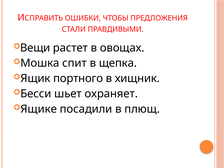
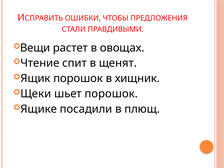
Мошка: Мошка -> Чтение
щепка: щепка -> щенят
Ящик портного: портного -> порошок
Бесси: Бесси -> Щеки
шьет охраняет: охраняет -> порошок
